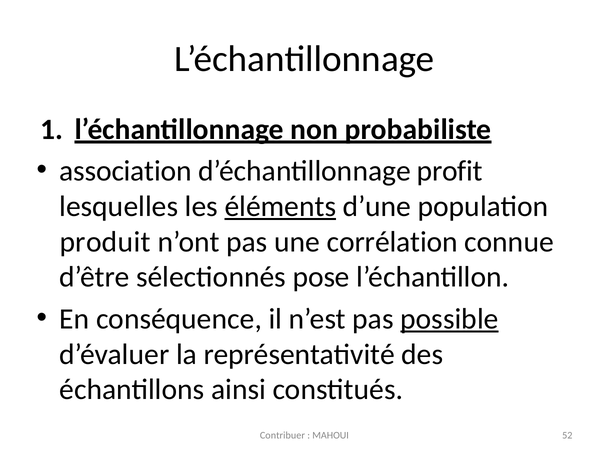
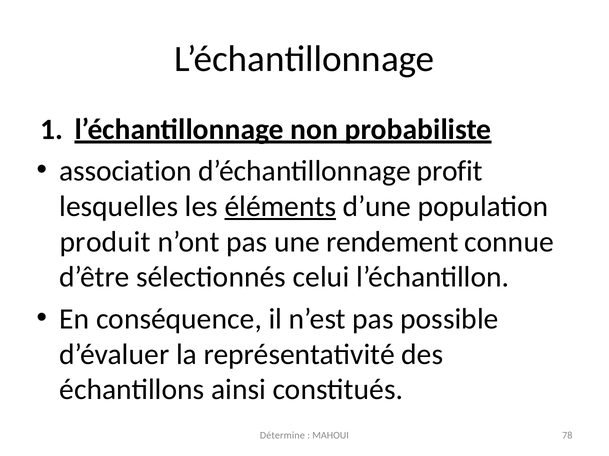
corrélation: corrélation -> rendement
pose: pose -> celui
possible underline: present -> none
Contribuer: Contribuer -> Détermine
52: 52 -> 78
